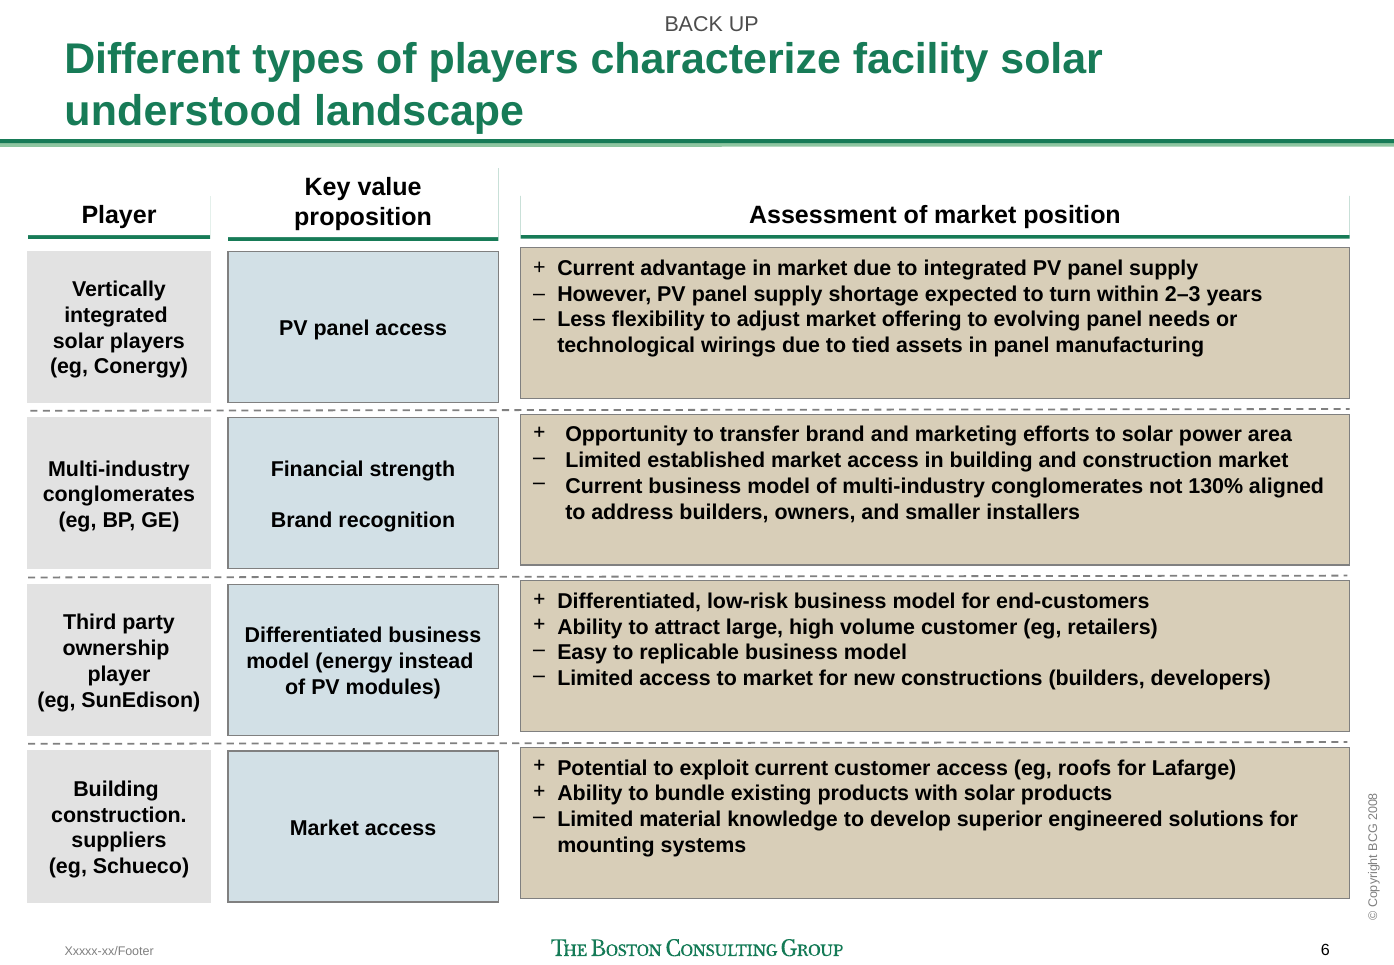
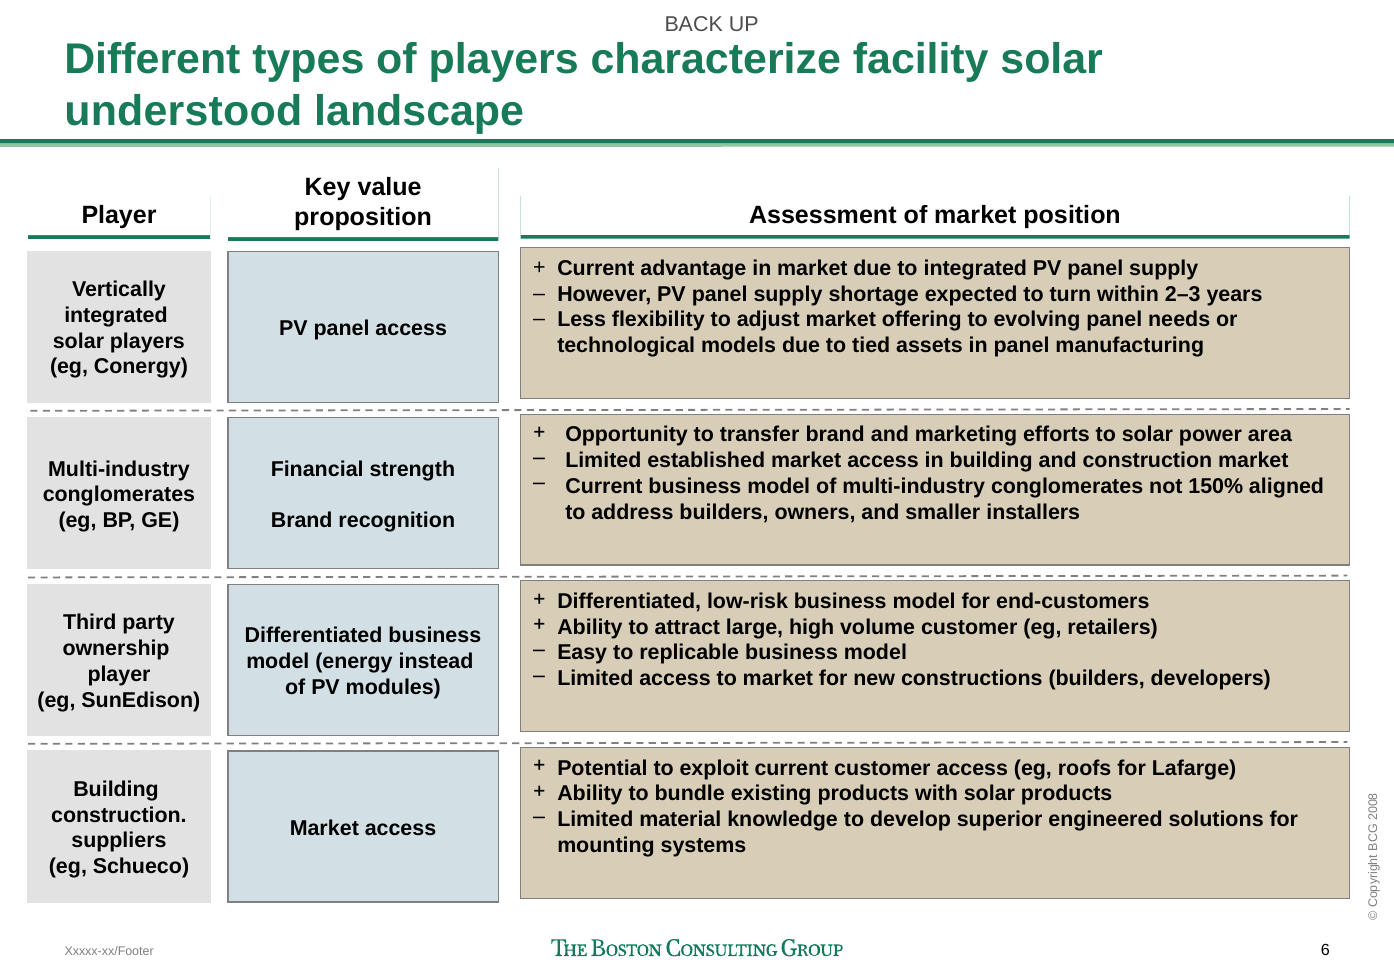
wirings: wirings -> models
130%: 130% -> 150%
